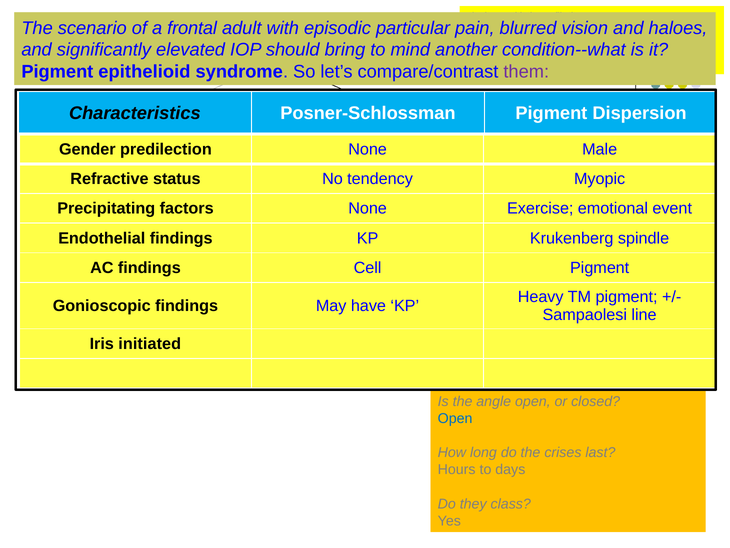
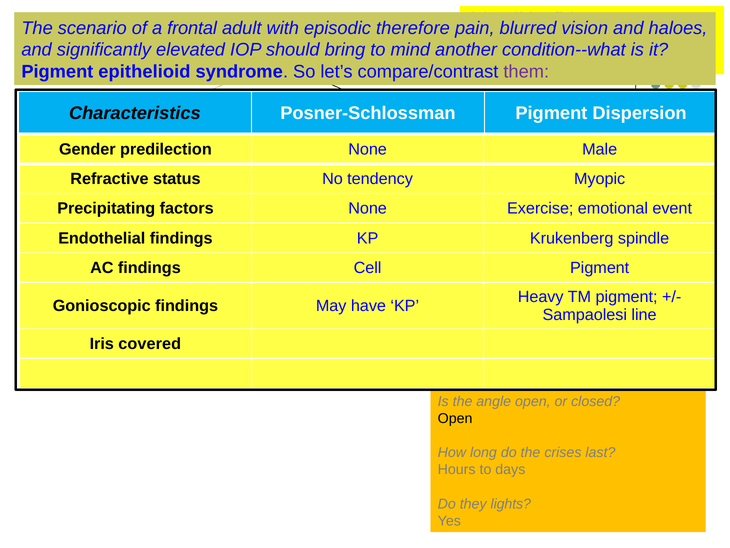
particular: particular -> therefore
Iris initiated: initiated -> covered
Open at (455, 418) colour: blue -> black
class: class -> lights
